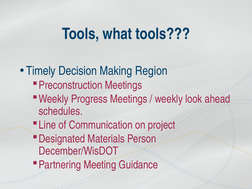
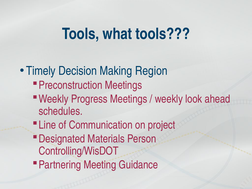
December/WisDOT: December/WisDOT -> Controlling/WisDOT
